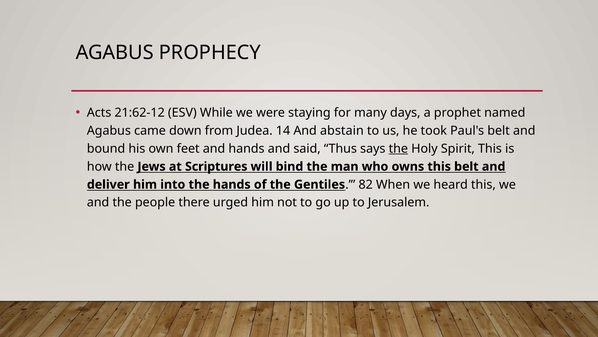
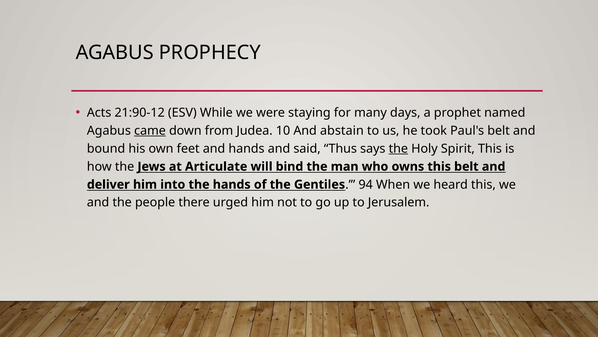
21:62-12: 21:62-12 -> 21:90-12
came underline: none -> present
14: 14 -> 10
Scriptures: Scriptures -> Articulate
82: 82 -> 94
